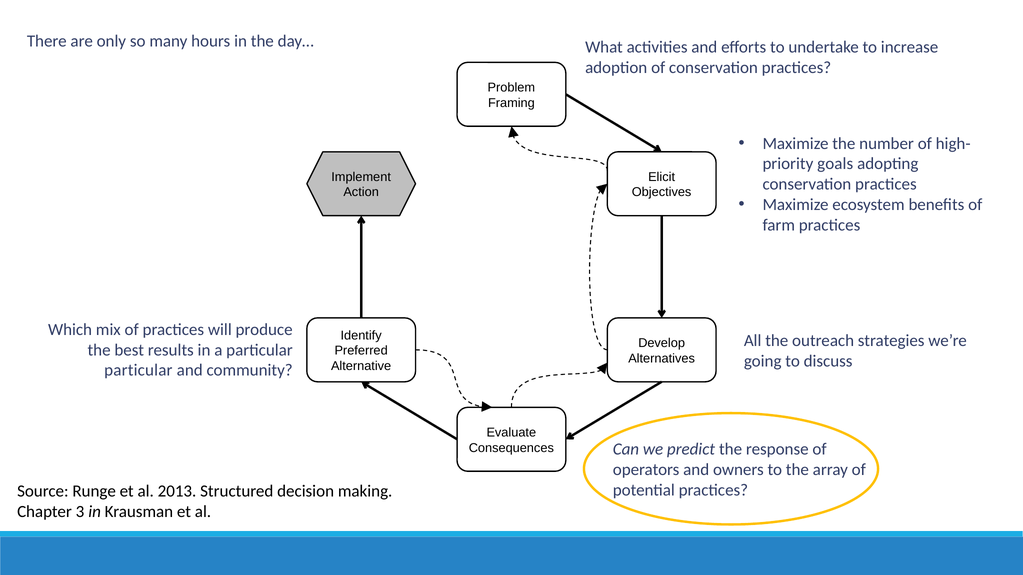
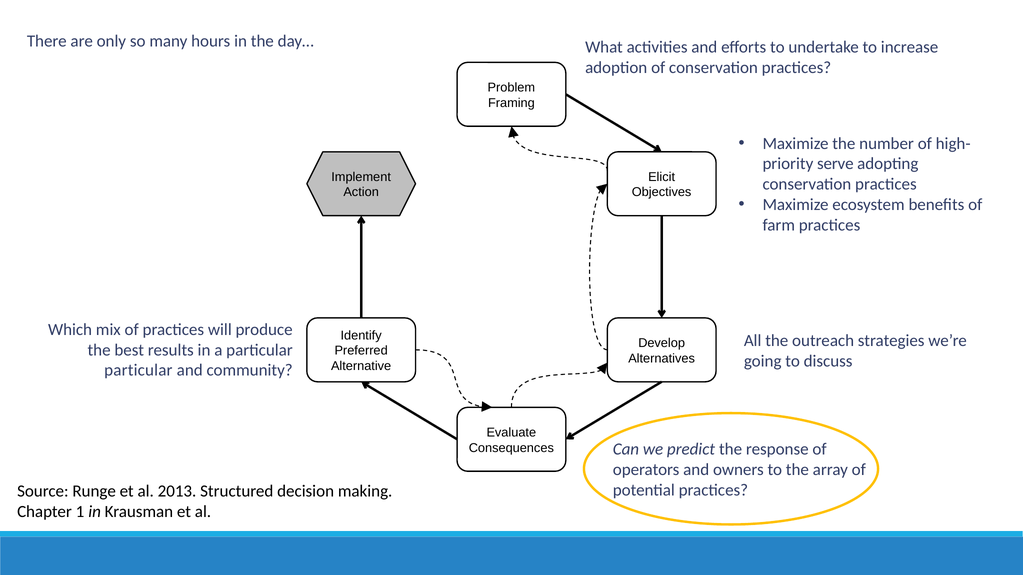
goals: goals -> serve
3: 3 -> 1
